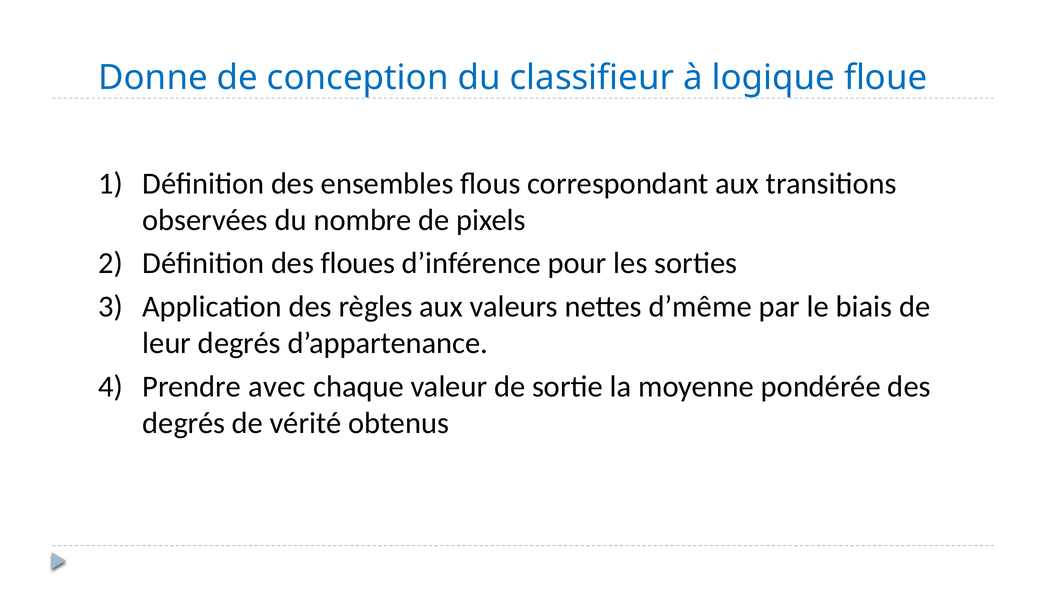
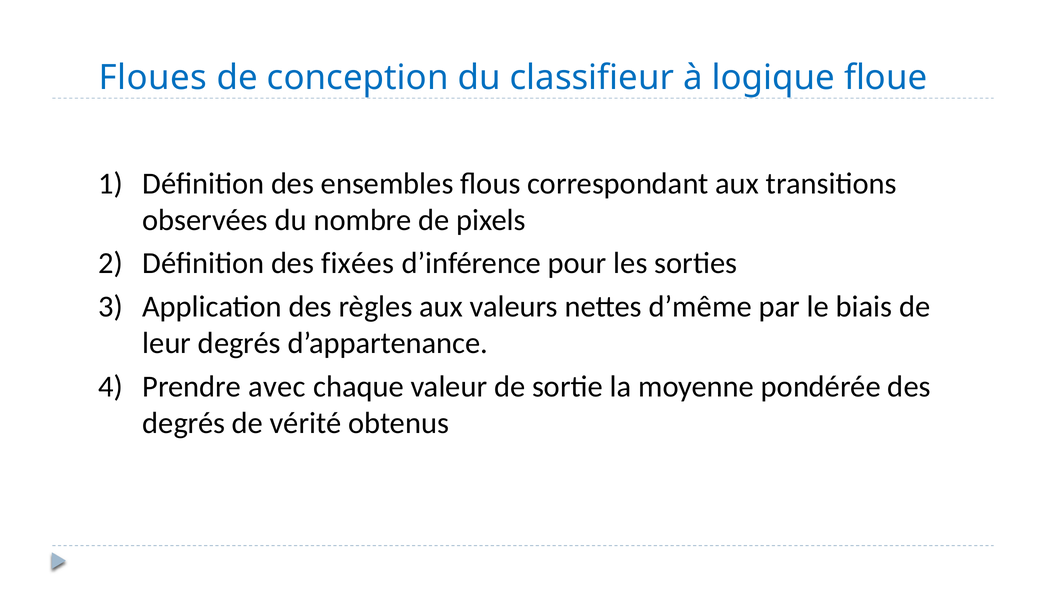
Donne: Donne -> Floues
floues: floues -> fixées
